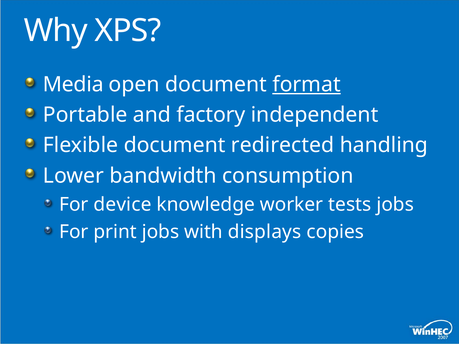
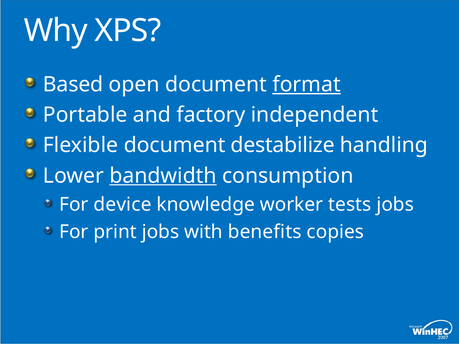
Media: Media -> Based
redirected: redirected -> destabilize
bandwidth underline: none -> present
displays: displays -> benefits
